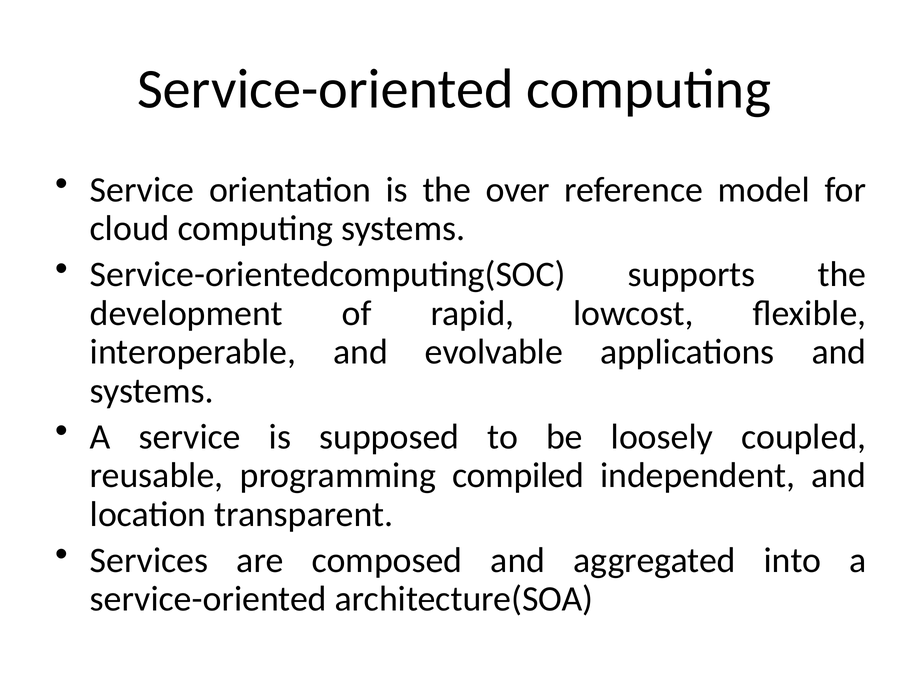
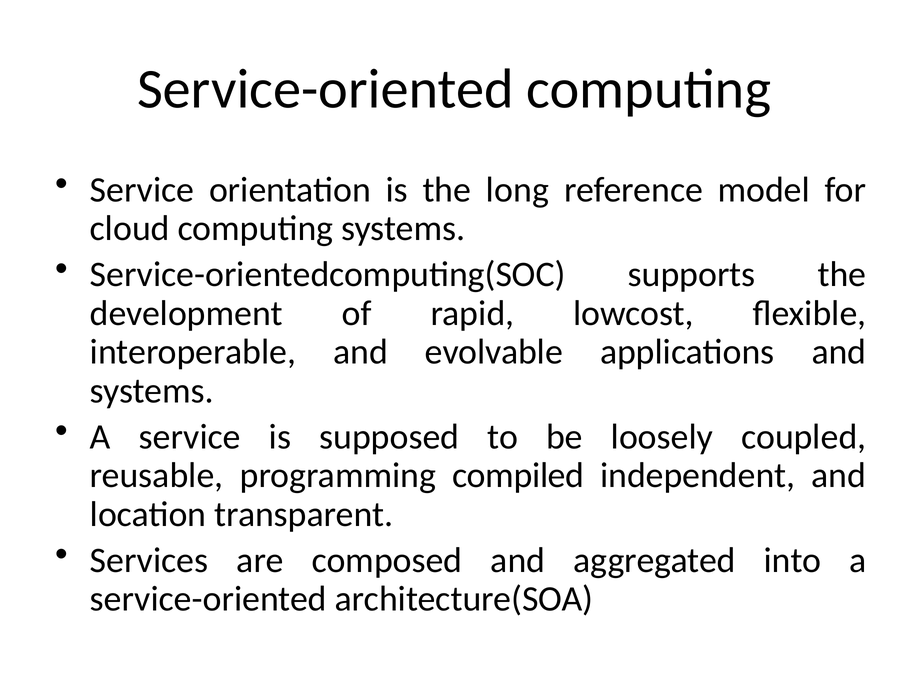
over: over -> long
